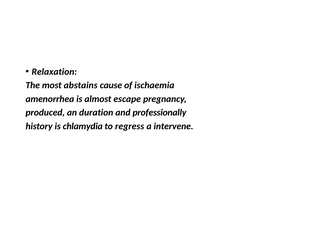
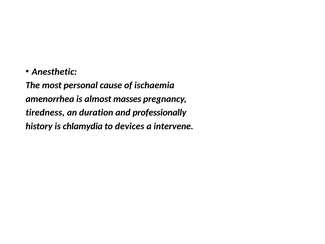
Relaxation: Relaxation -> Anesthetic
abstains: abstains -> personal
escape: escape -> masses
produced: produced -> tiredness
regress: regress -> devices
